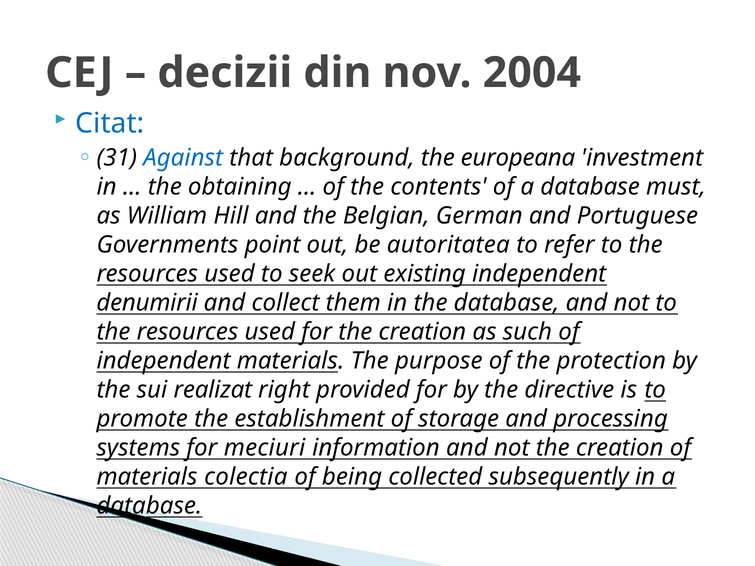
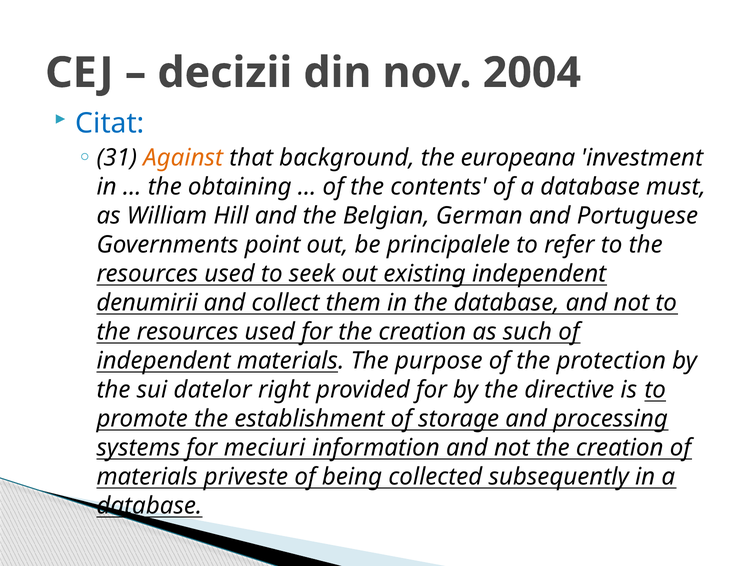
Against colour: blue -> orange
autoritatea: autoritatea -> principalele
realizat: realizat -> datelor
colectia: colectia -> priveste
